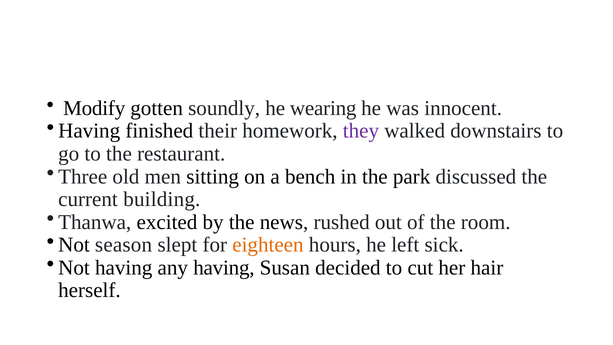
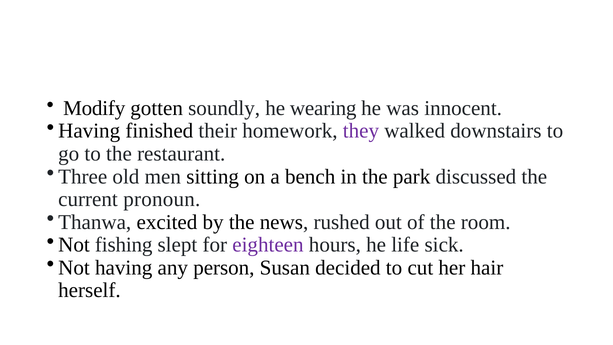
building: building -> pronoun
season: season -> fishing
eighteen colour: orange -> purple
left: left -> life
any having: having -> person
